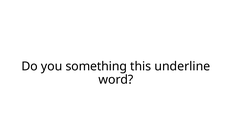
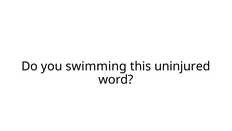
something: something -> swimming
underline: underline -> uninjured
